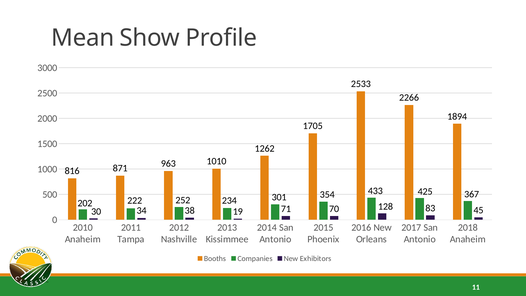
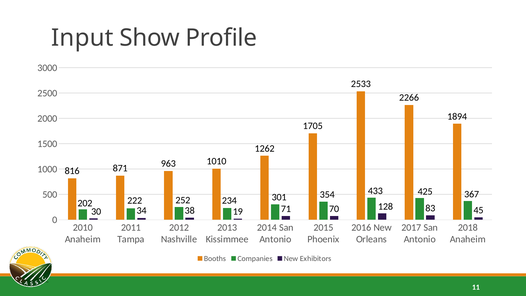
Mean: Mean -> Input
